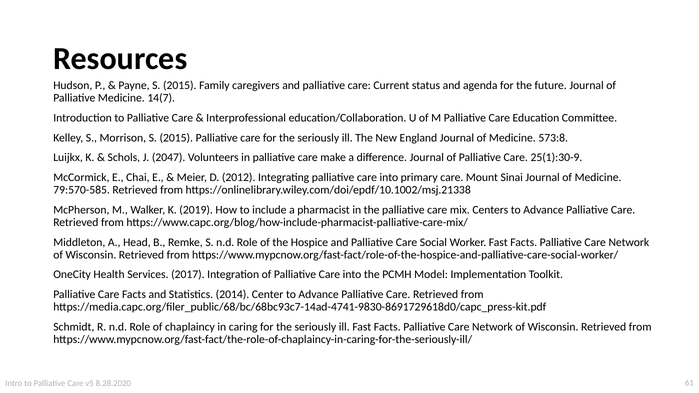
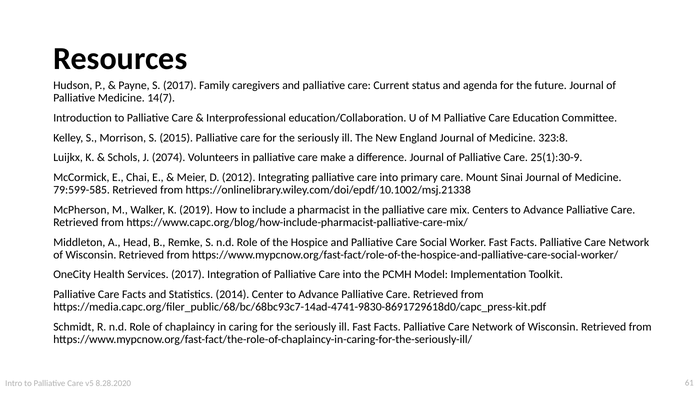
Payne S 2015: 2015 -> 2017
573:8: 573:8 -> 323:8
2047: 2047 -> 2074
79:570-585: 79:570-585 -> 79:599-585
